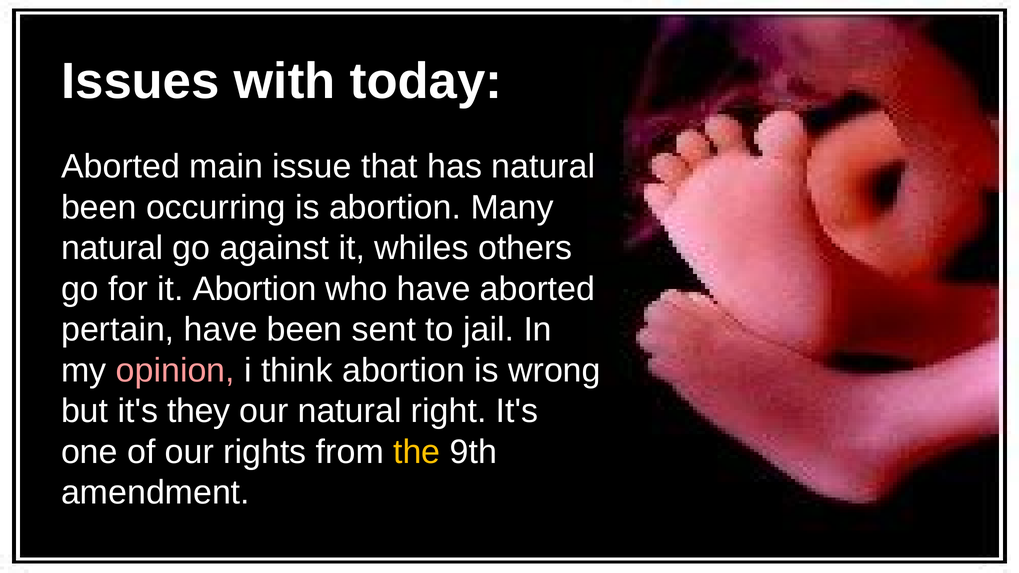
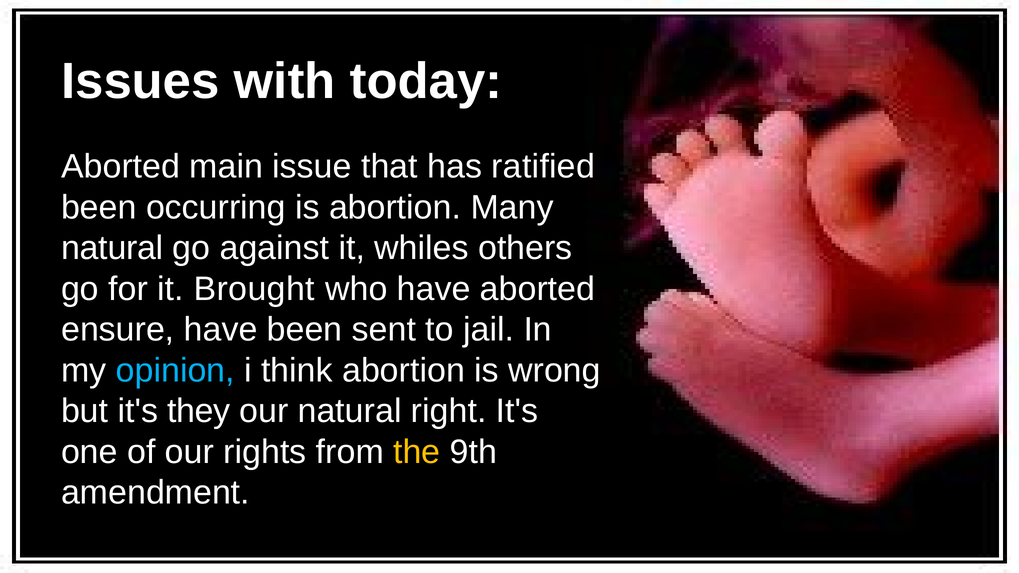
has natural: natural -> ratified
it Abortion: Abortion -> Brought
pertain: pertain -> ensure
opinion colour: pink -> light blue
